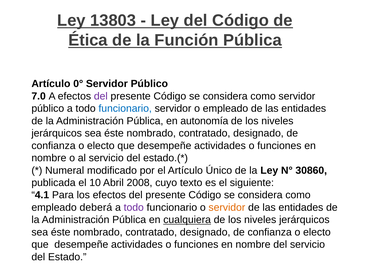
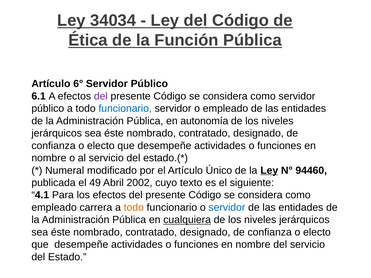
13803: 13803 -> 34034
0°: 0° -> 6°
7.0: 7.0 -> 6.1
Ley at (269, 171) underline: none -> present
30860: 30860 -> 94460
10: 10 -> 49
2008: 2008 -> 2002
deberá: deberá -> carrera
todo at (134, 208) colour: purple -> orange
servidor at (227, 208) colour: orange -> blue
